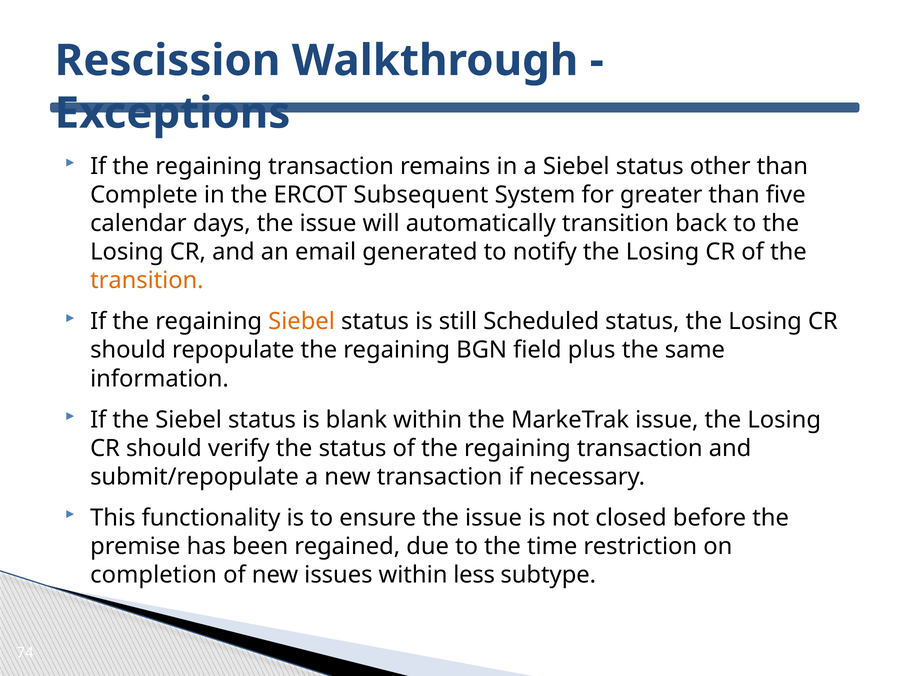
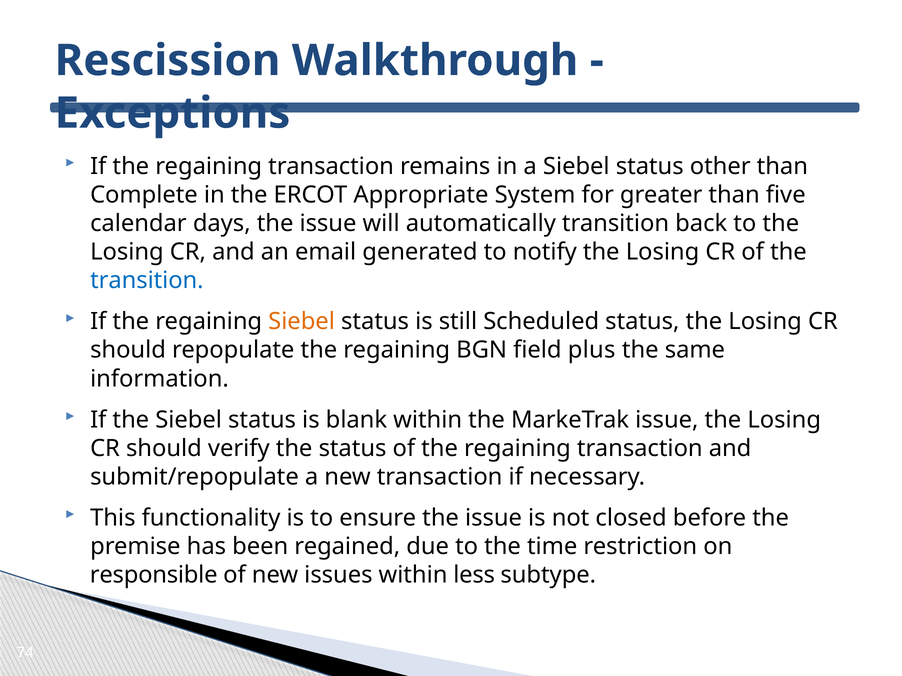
Subsequent: Subsequent -> Appropriate
transition at (147, 281) colour: orange -> blue
completion: completion -> responsible
